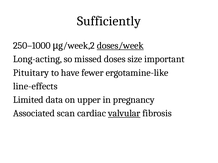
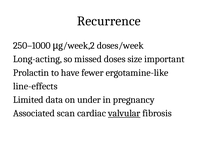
Sufficiently: Sufficiently -> Recurrence
doses/week underline: present -> none
Pituitary: Pituitary -> Prolactin
upper: upper -> under
